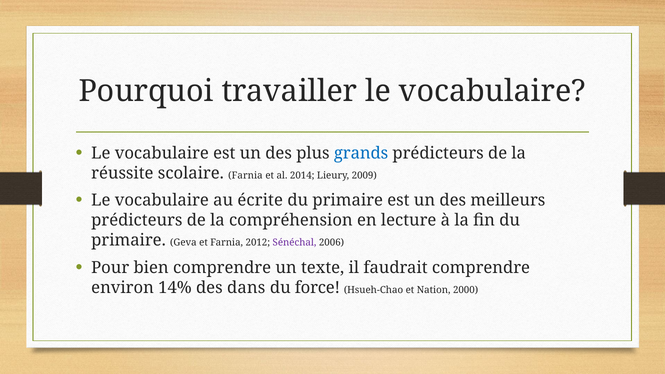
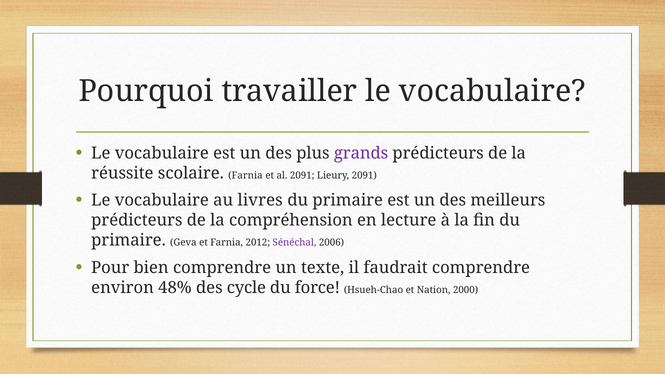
grands colour: blue -> purple
al 2014: 2014 -> 2091
Lieury 2009: 2009 -> 2091
écrite: écrite -> livres
14%: 14% -> 48%
dans: dans -> cycle
